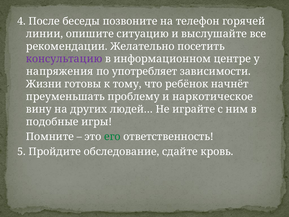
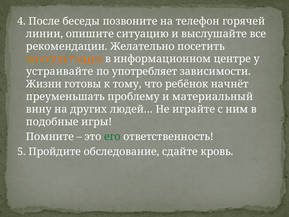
консультацию colour: purple -> orange
напряжения: напряжения -> устраивайте
наркотическое: наркотическое -> материальный
